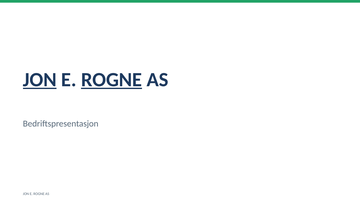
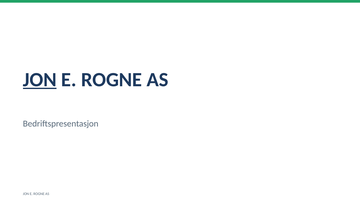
ROGNE at (112, 80) underline: present -> none
